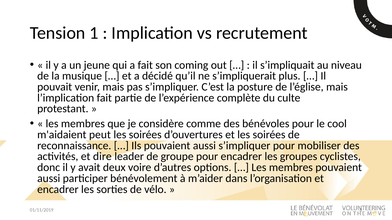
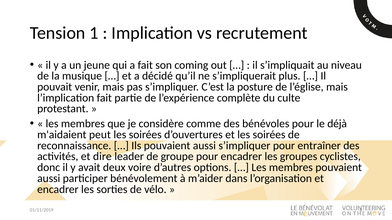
cool: cool -> déjà
mobiliser: mobiliser -> entraîner
